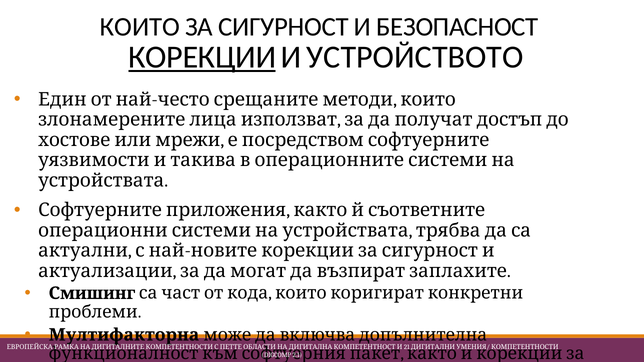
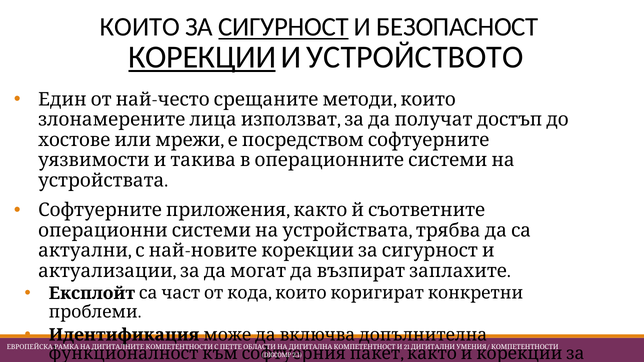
СИГУРНОСТ underline: none -> present
Смишинг: Смишинг -> Експлойт
Мултифакторна: Мултифакторна -> Идентификация
